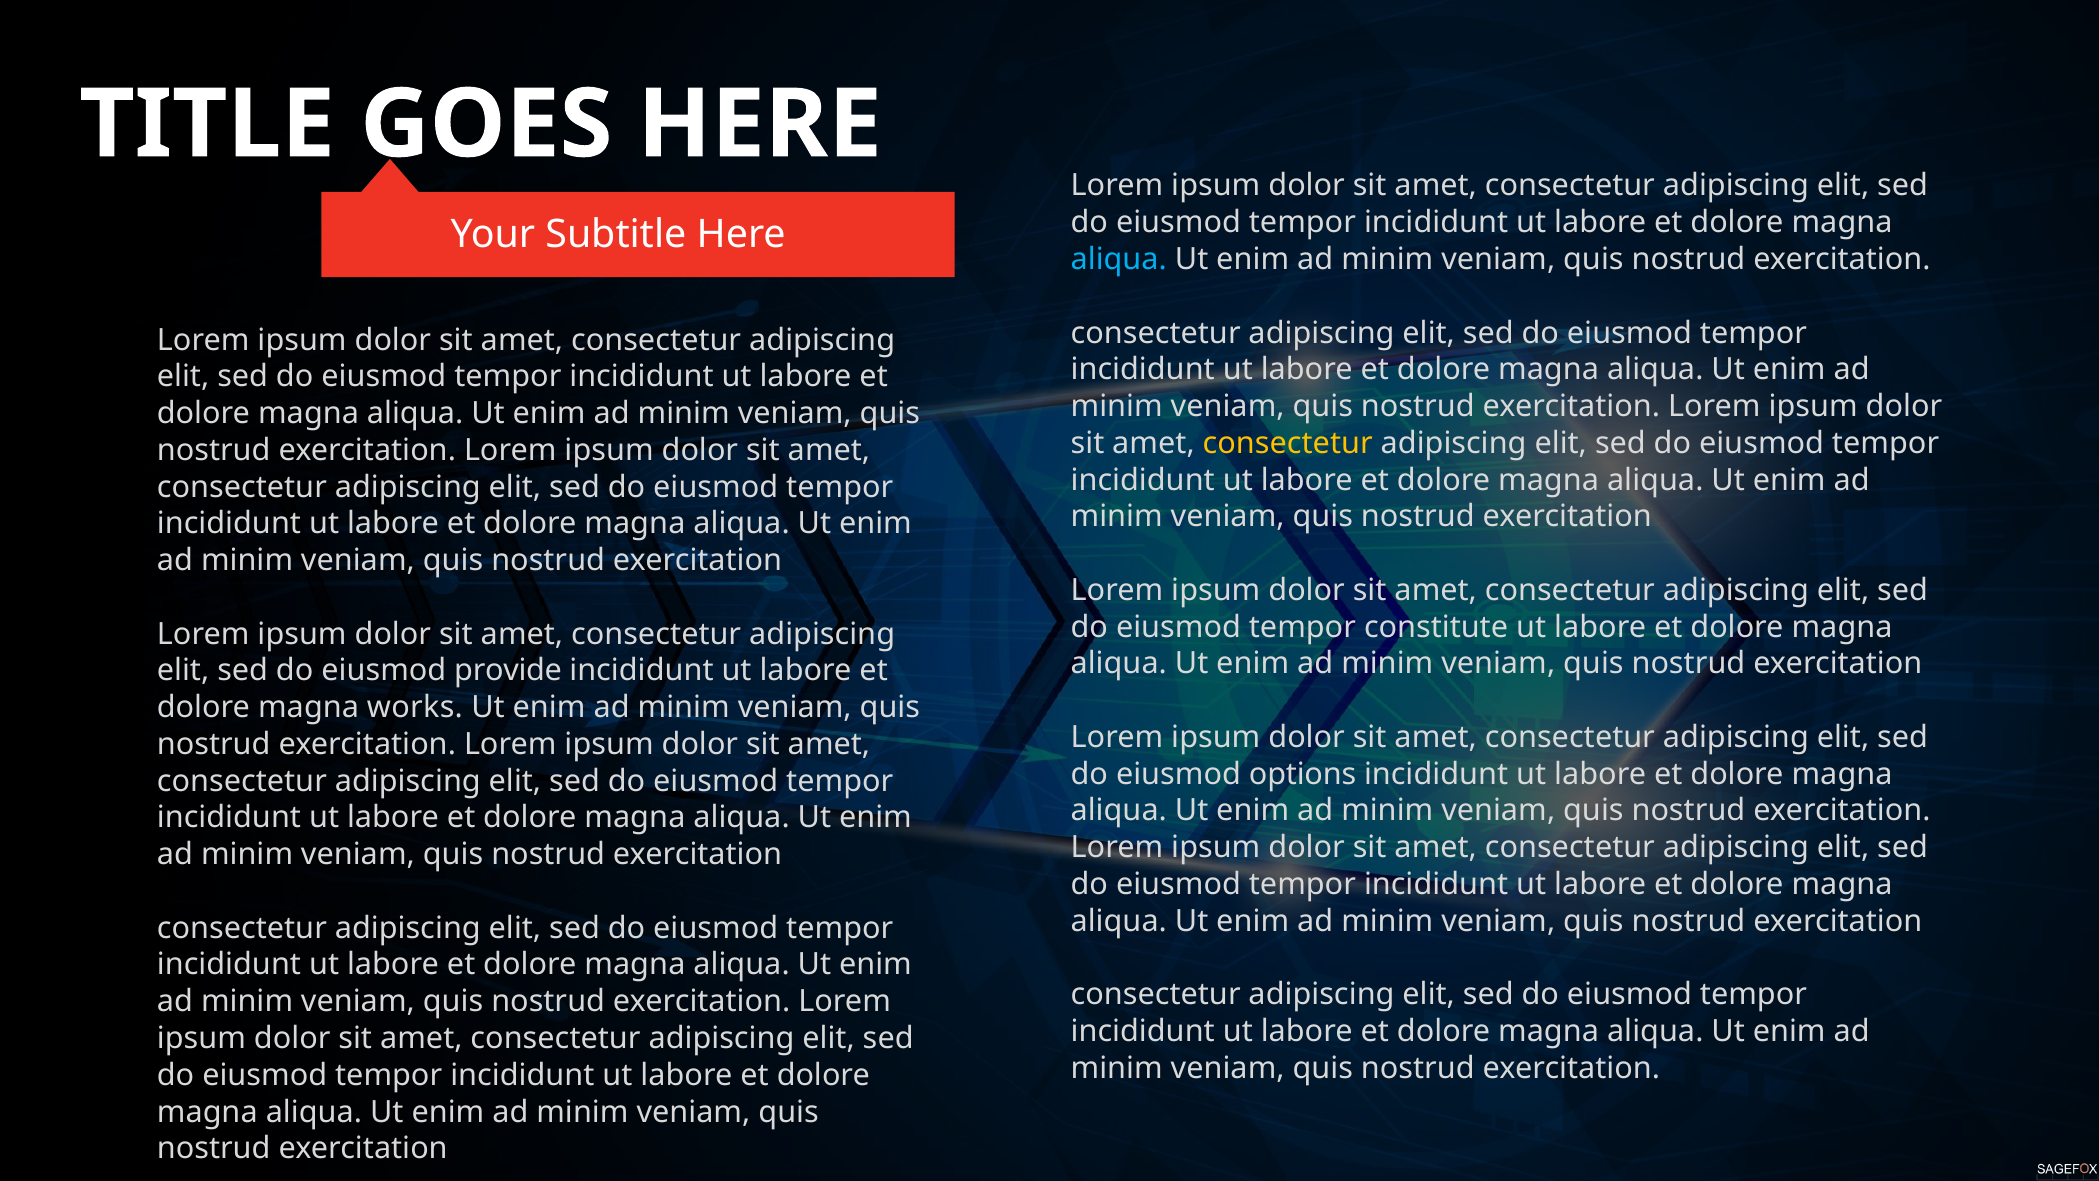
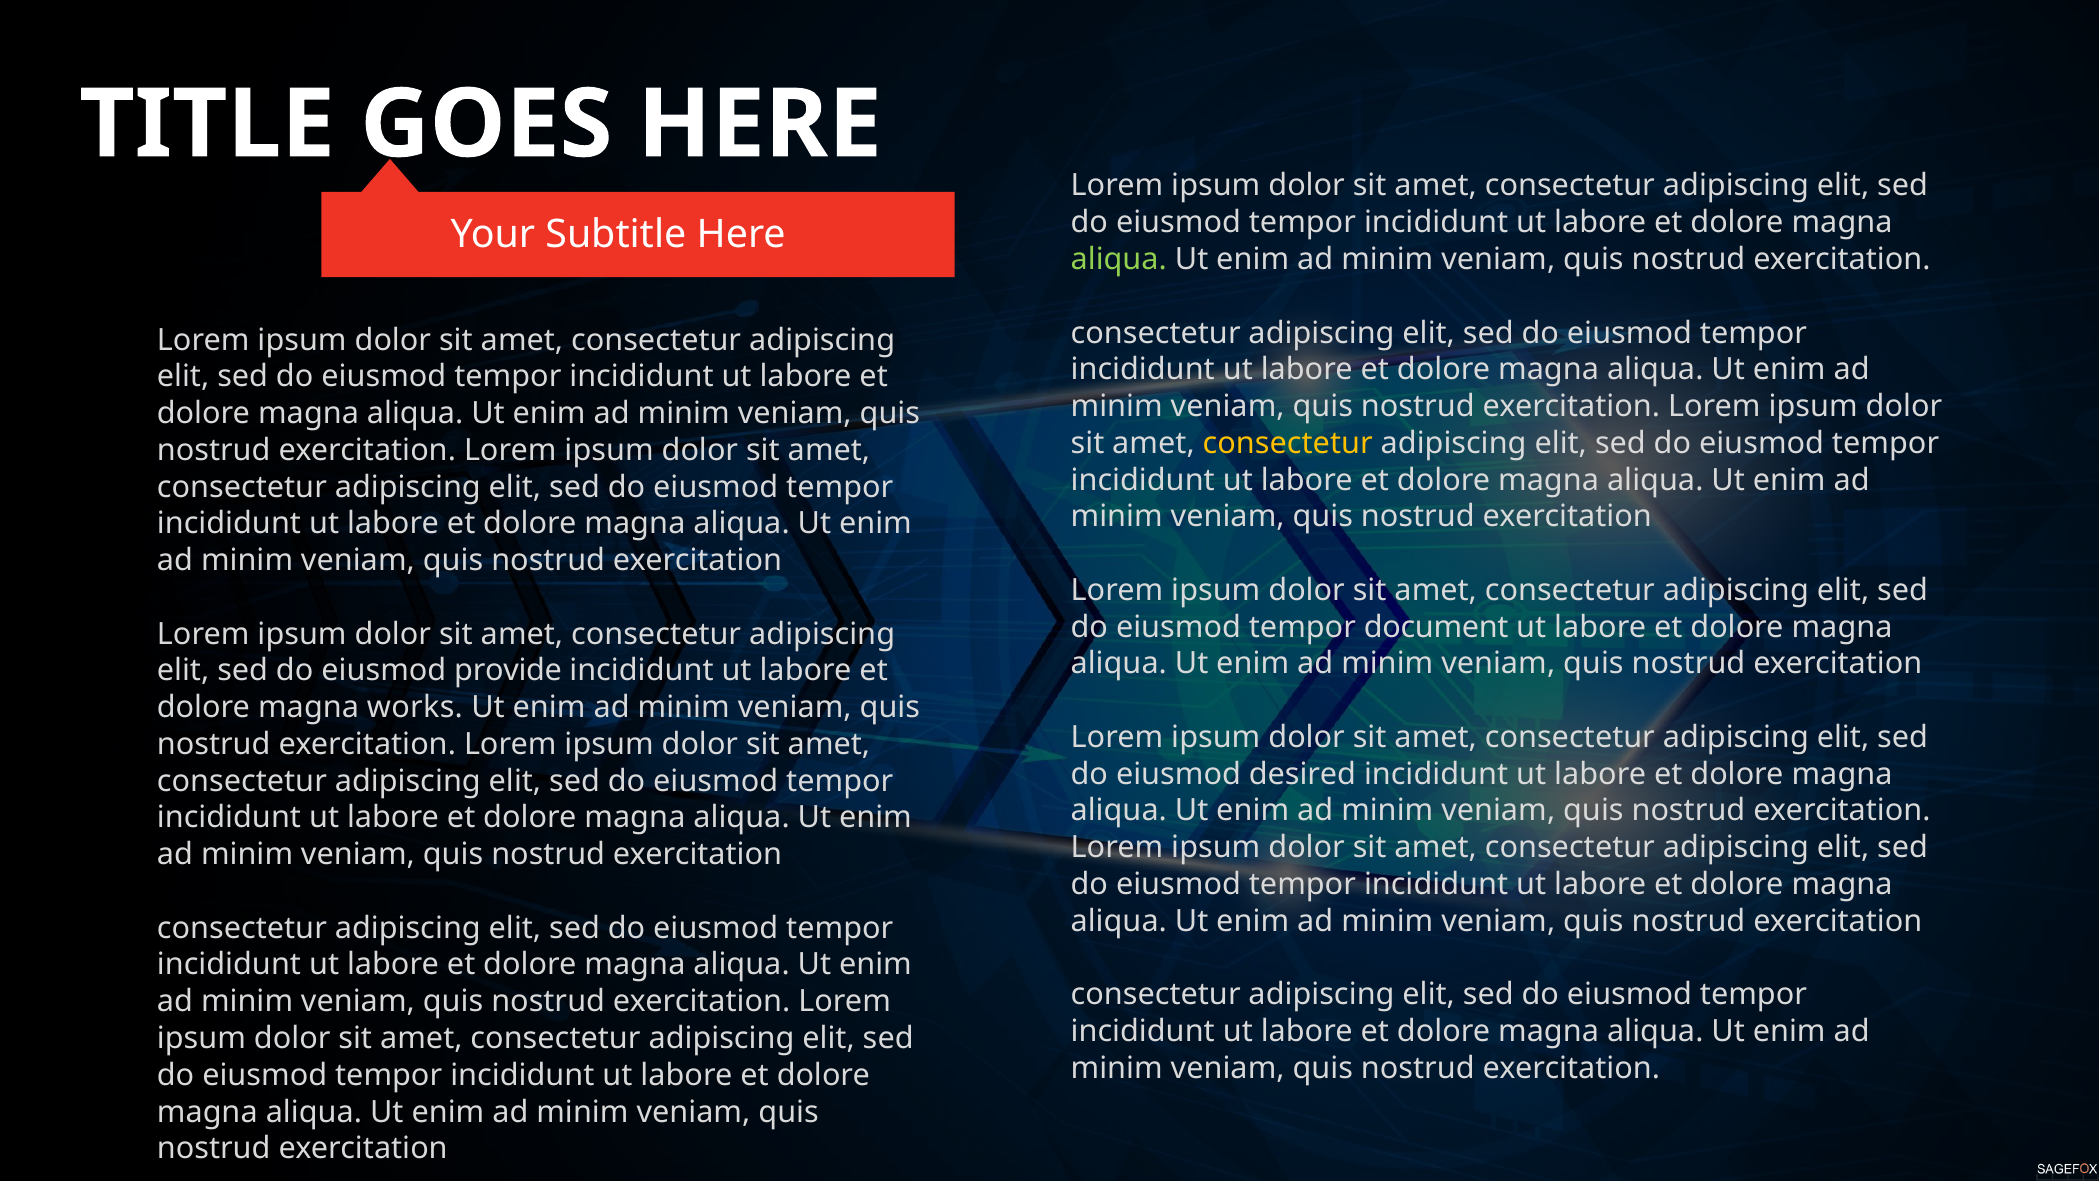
aliqua at (1119, 259) colour: light blue -> light green
constitute: constitute -> document
options: options -> desired
